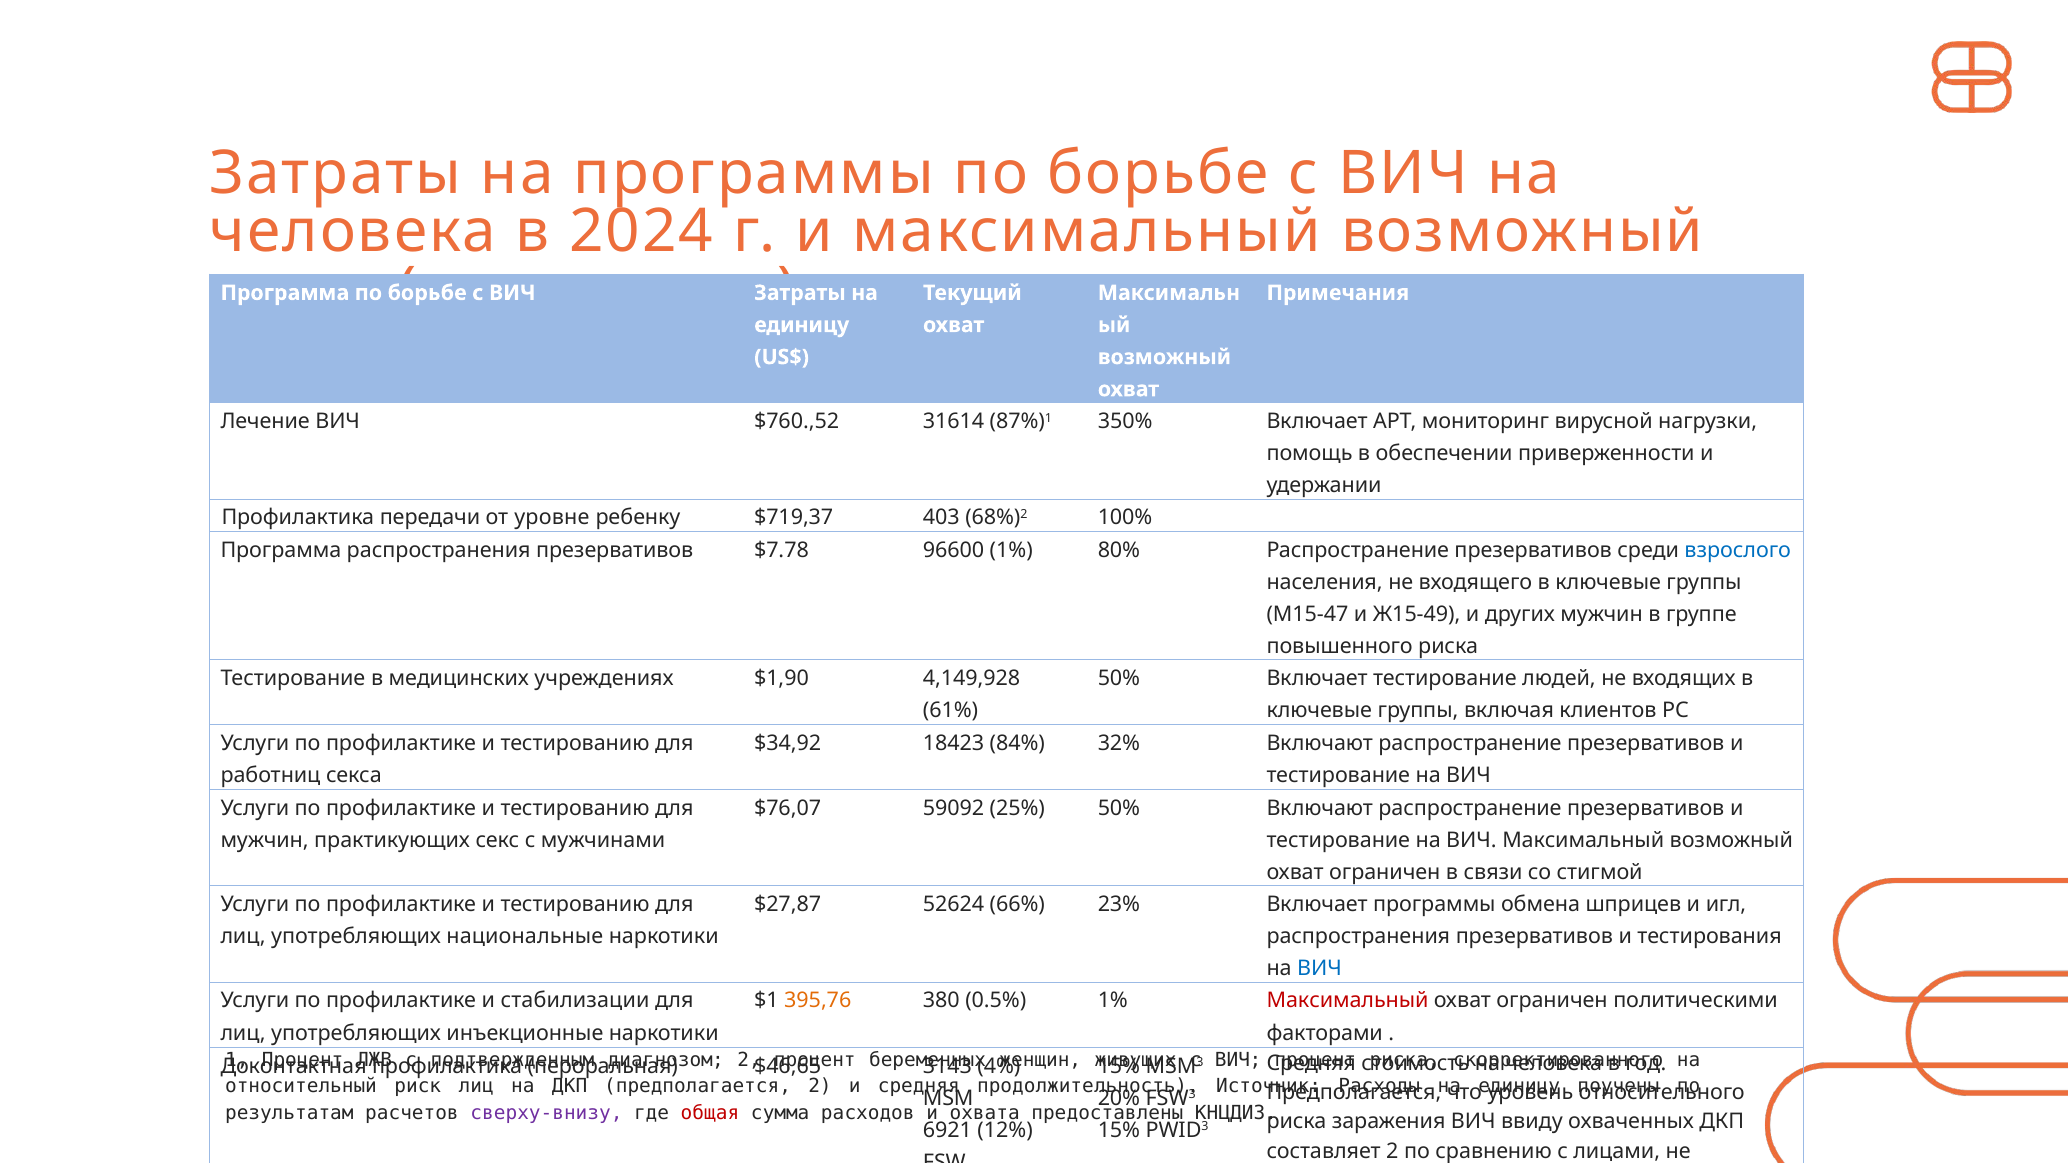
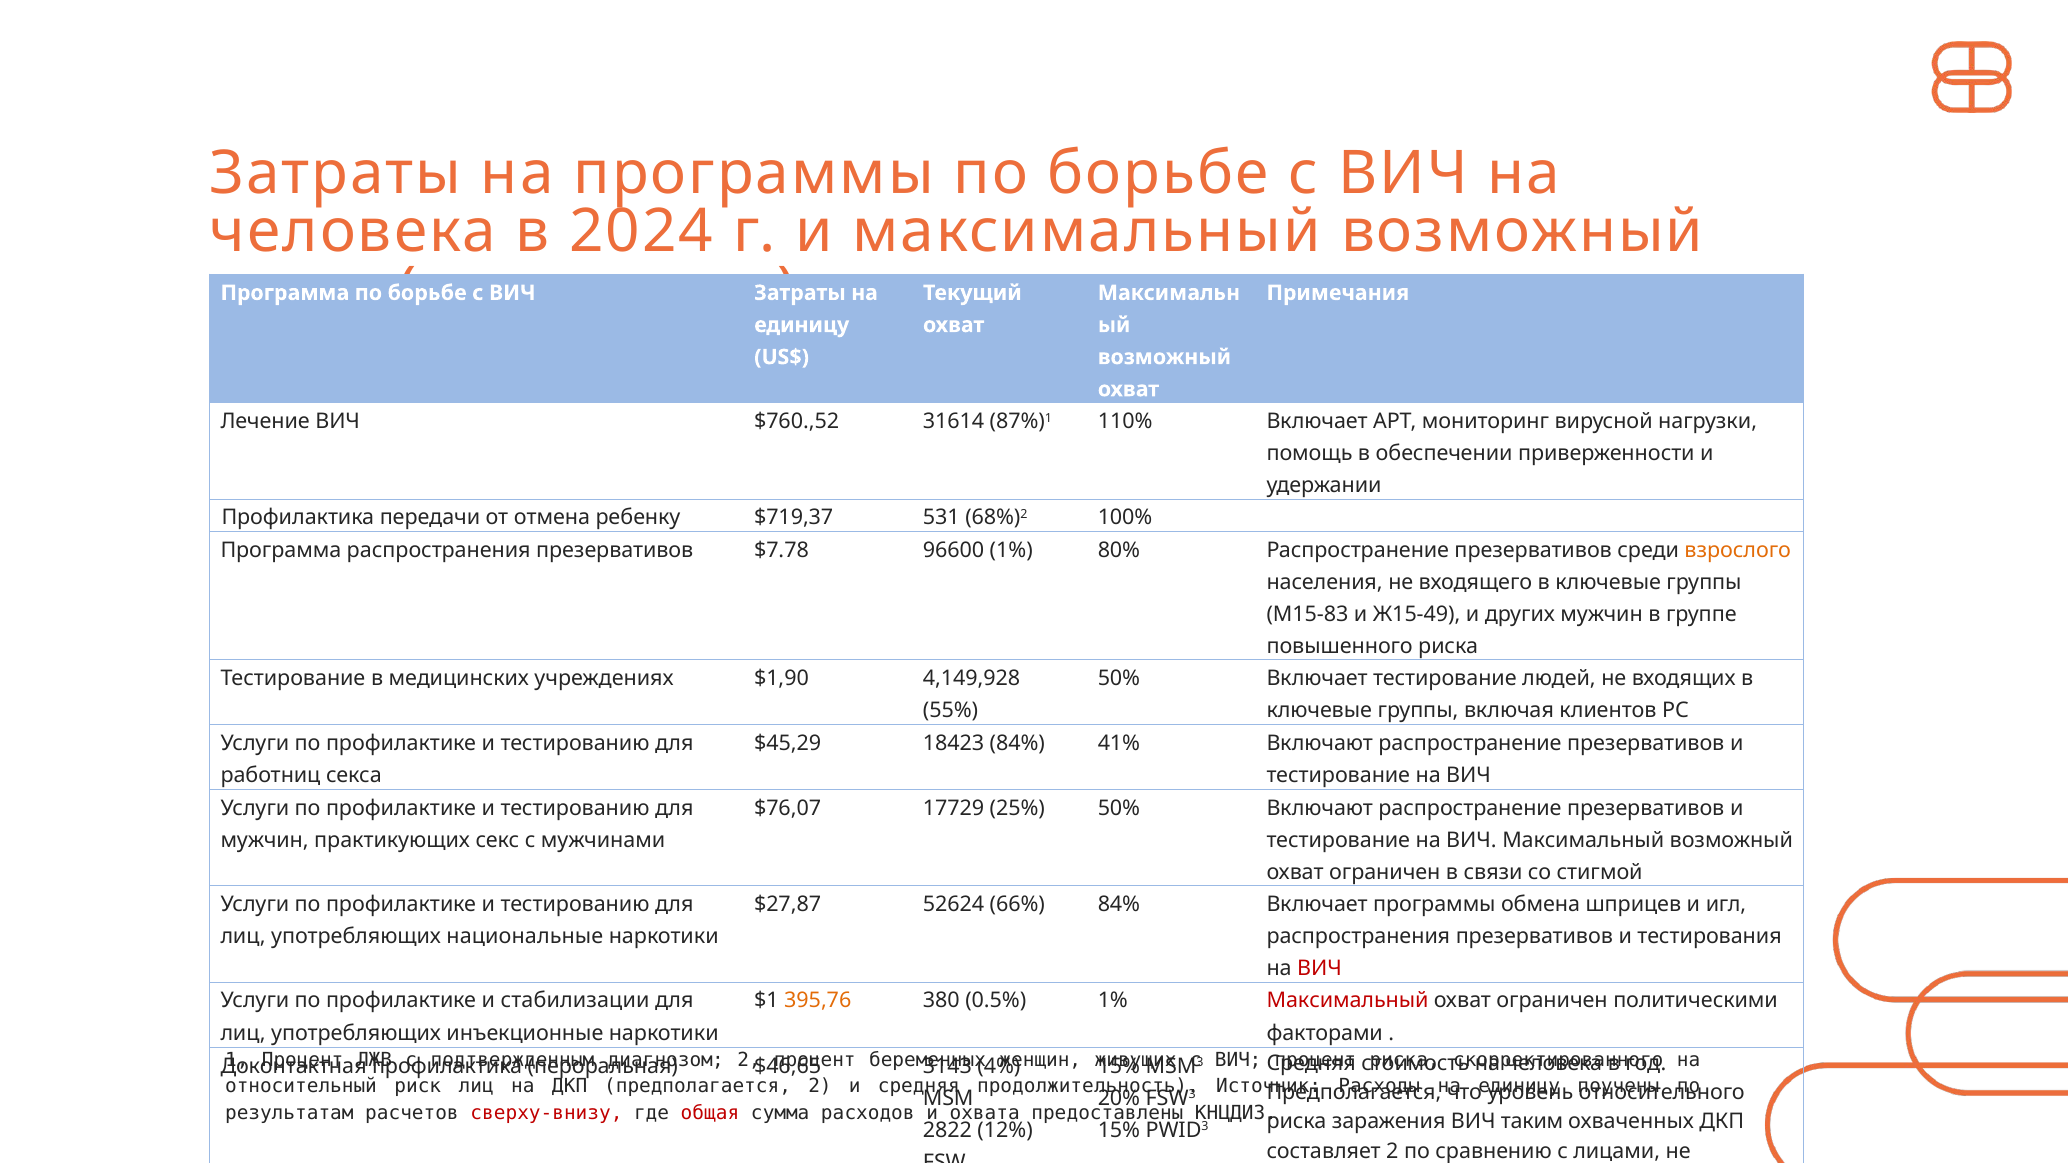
350%: 350% -> 110%
уровне: уровне -> отмена
403: 403 -> 531
взрослого colour: blue -> orange
М15-47: М15-47 -> М15-83
61%: 61% -> 55%
$34,92: $34,92 -> $45,29
32%: 32% -> 41%
59092: 59092 -> 17729
66% 23%: 23% -> 84%
ВИЧ at (1319, 969) colour: blue -> red
сверху-внизу colour: purple -> red
ввиду: ввиду -> таким
6921: 6921 -> 2822
